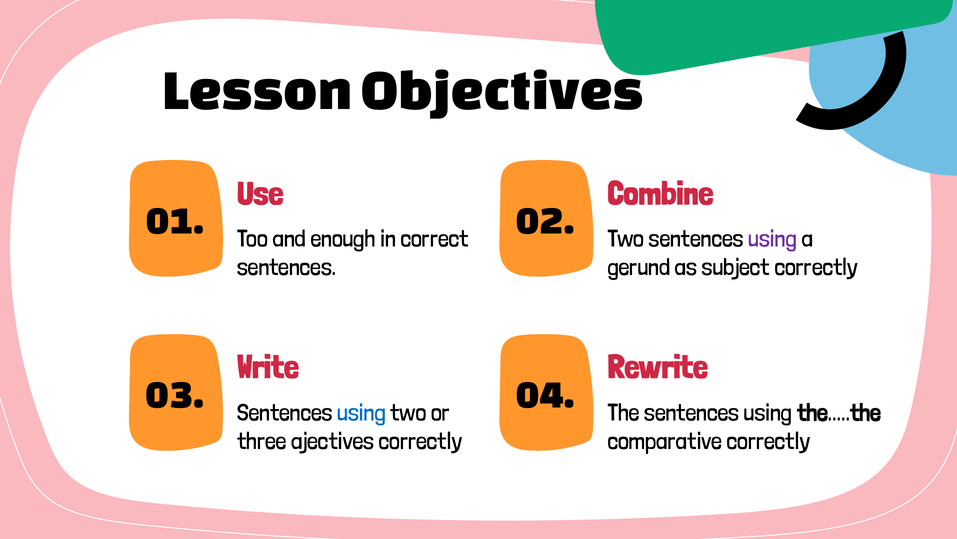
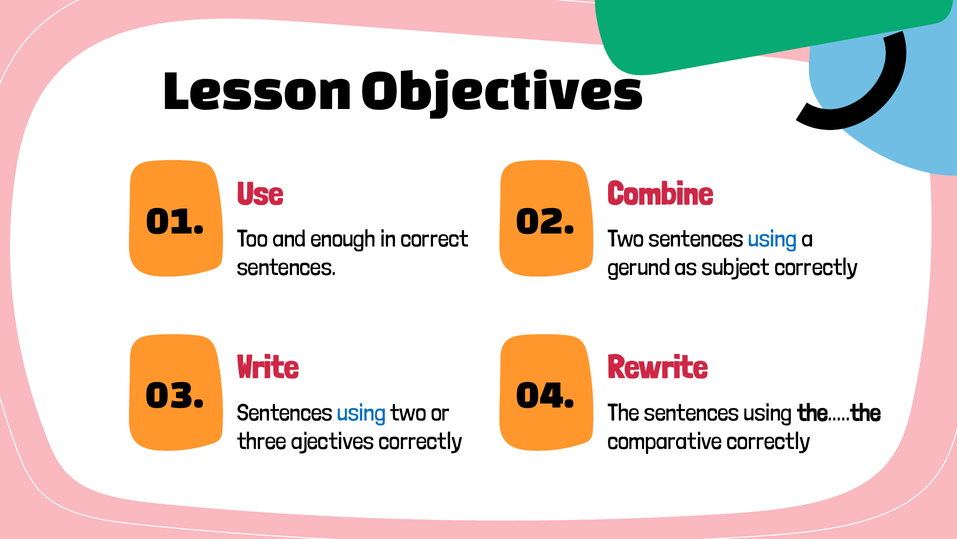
using at (773, 239) colour: purple -> blue
